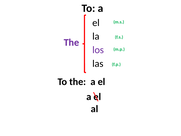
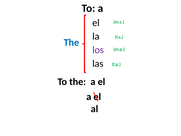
The at (71, 42) colour: purple -> blue
